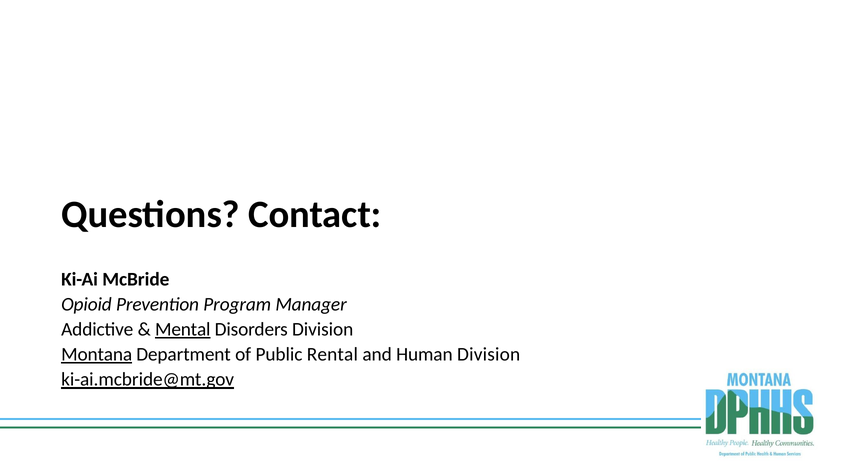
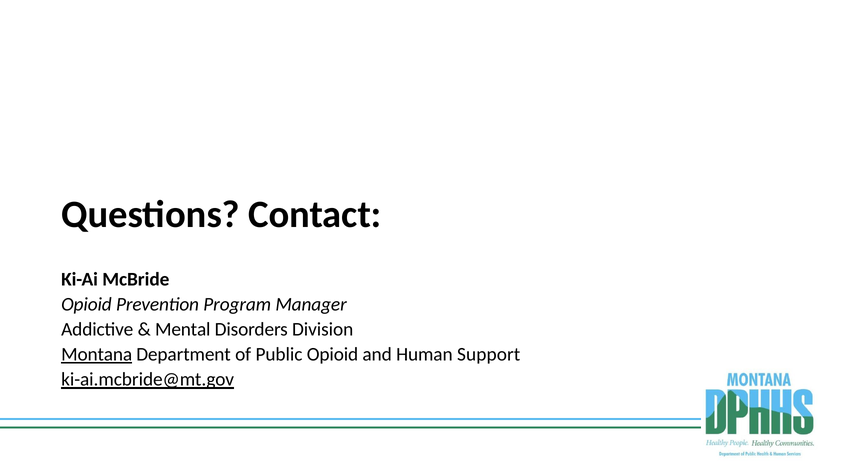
Mental underline: present -> none
Public Rental: Rental -> Opioid
Human Division: Division -> Support
